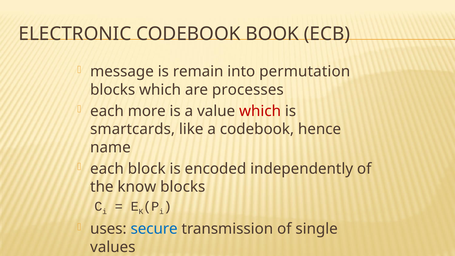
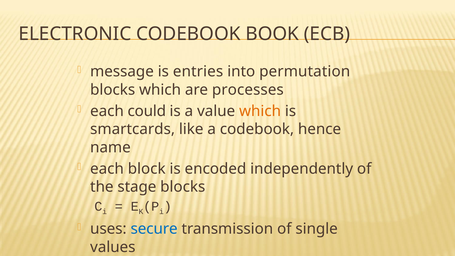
remain: remain -> entries
more: more -> could
which at (260, 111) colour: red -> orange
know: know -> stage
